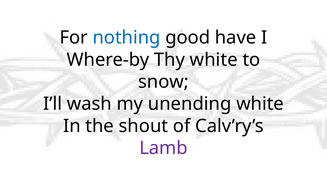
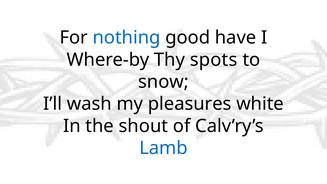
Thy white: white -> spots
unending: unending -> pleasures
Lamb colour: purple -> blue
